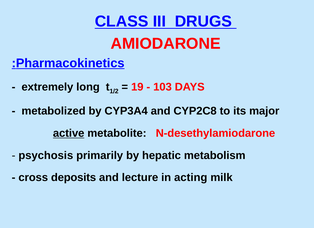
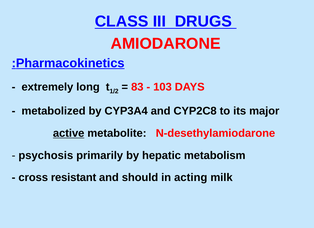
19: 19 -> 83
deposits: deposits -> resistant
lecture: lecture -> should
